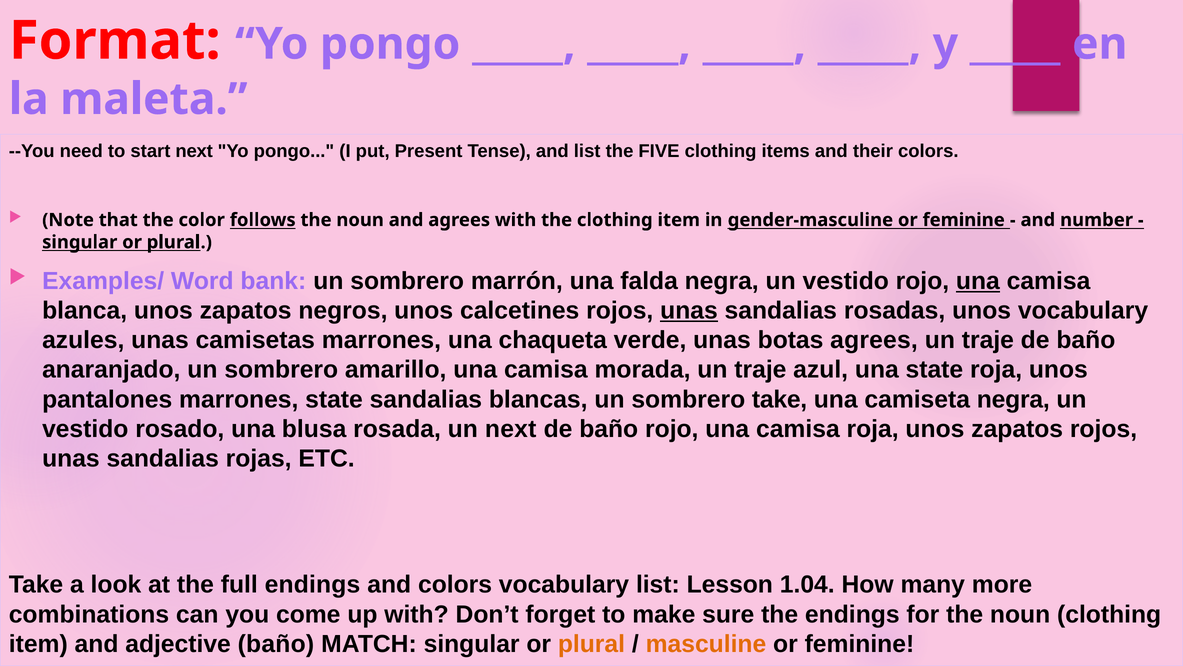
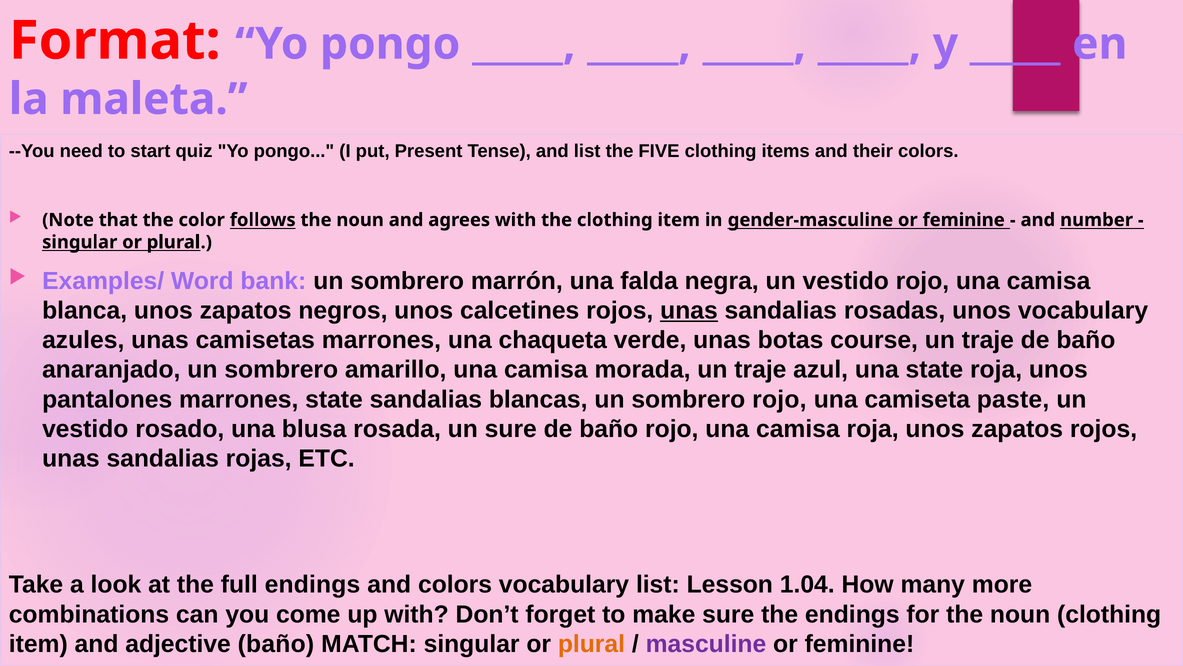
start next: next -> quiz
una at (978, 281) underline: present -> none
botas agrees: agrees -> course
sombrero take: take -> rojo
camiseta negra: negra -> paste
un next: next -> sure
masculine colour: orange -> purple
